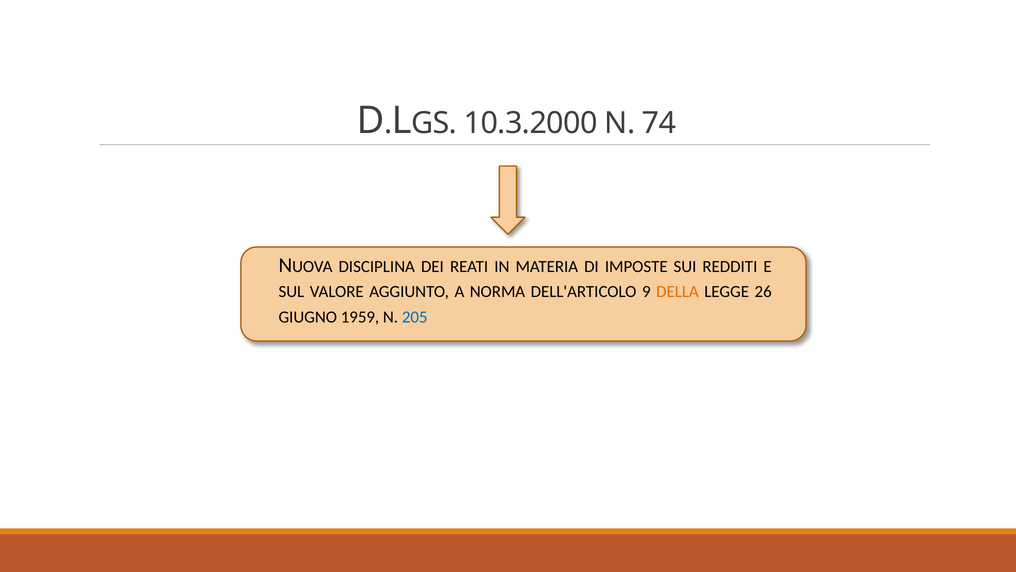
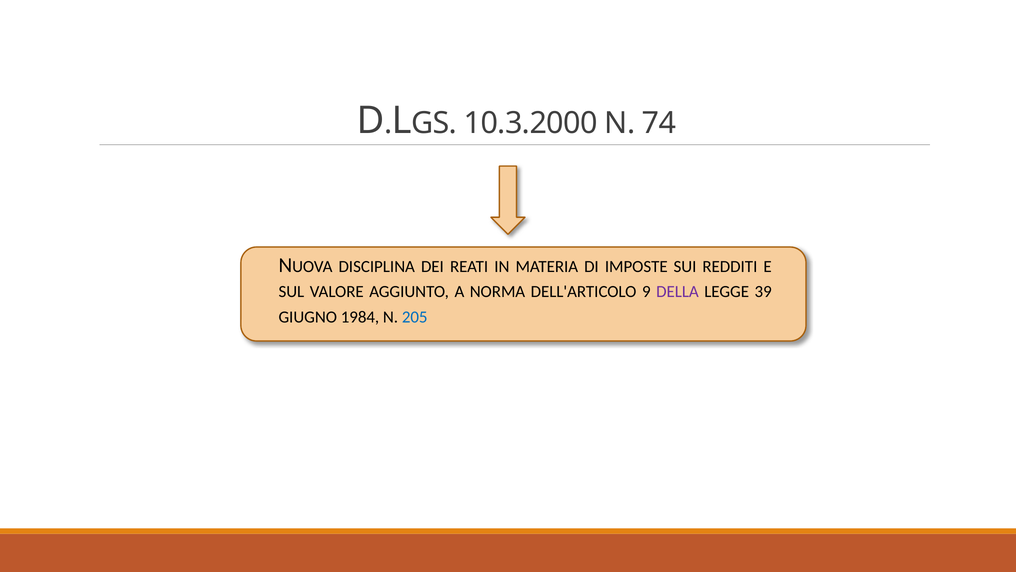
DELLA colour: orange -> purple
26: 26 -> 39
1959: 1959 -> 1984
